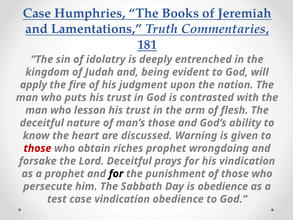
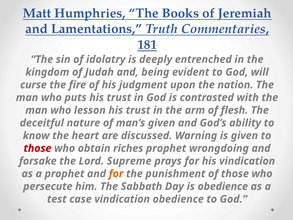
Case at (37, 13): Case -> Matt
apply: apply -> curse
man’s those: those -> given
Lord Deceitful: Deceitful -> Supreme
for at (116, 174) colour: black -> orange
